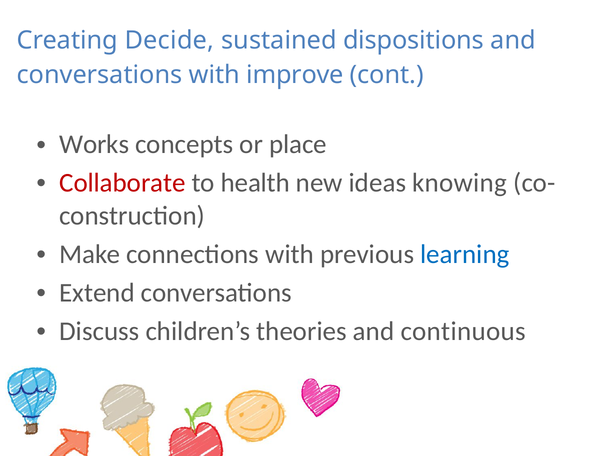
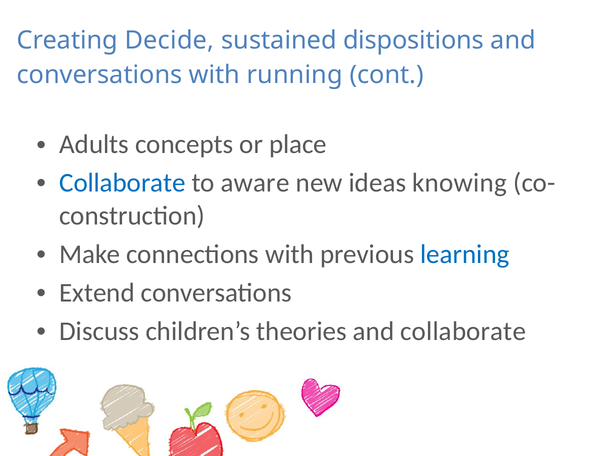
improve: improve -> running
Works: Works -> Adults
Collaborate at (122, 183) colour: red -> blue
health: health -> aware
and continuous: continuous -> collaborate
